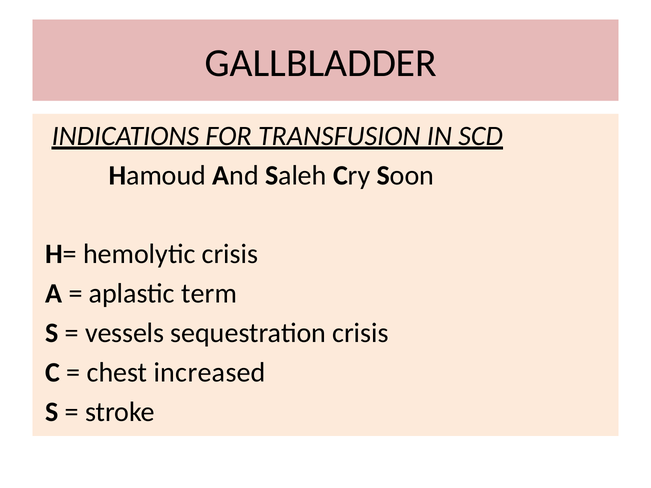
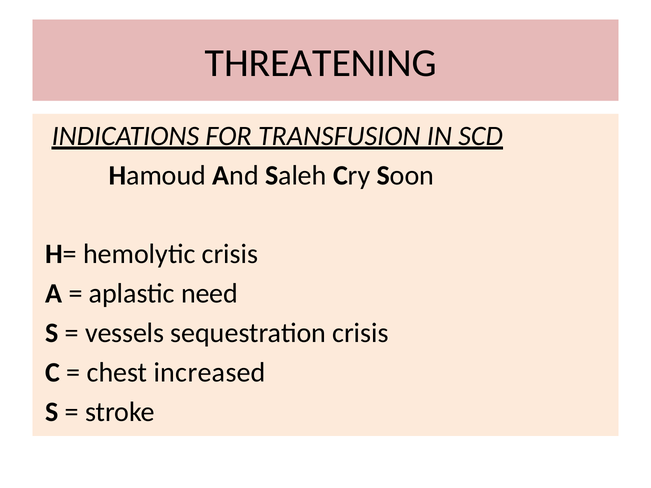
GALLBLADDER: GALLBLADDER -> THREATENING
term: term -> need
